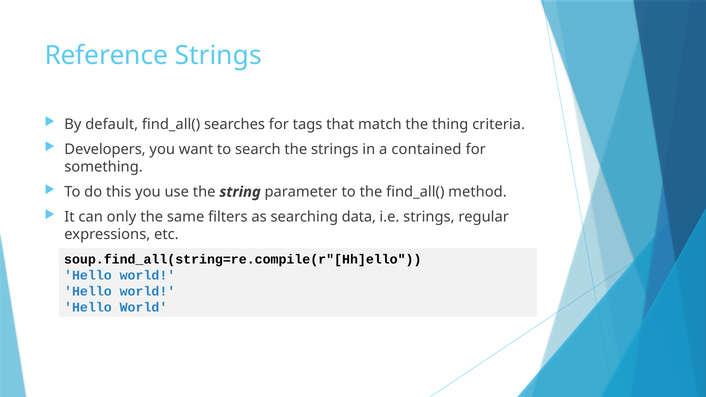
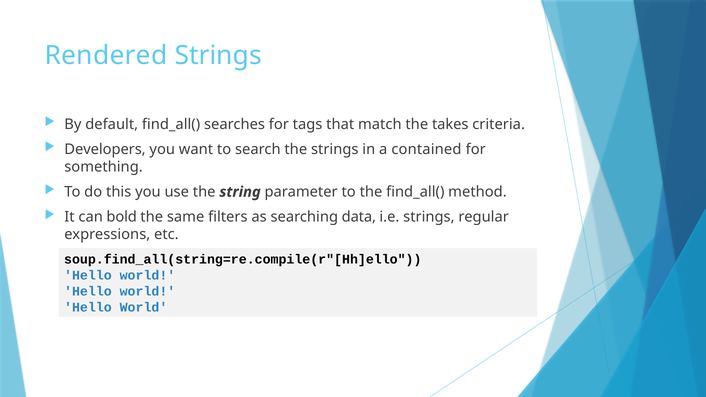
Reference: Reference -> Rendered
thing: thing -> takes
only: only -> bold
